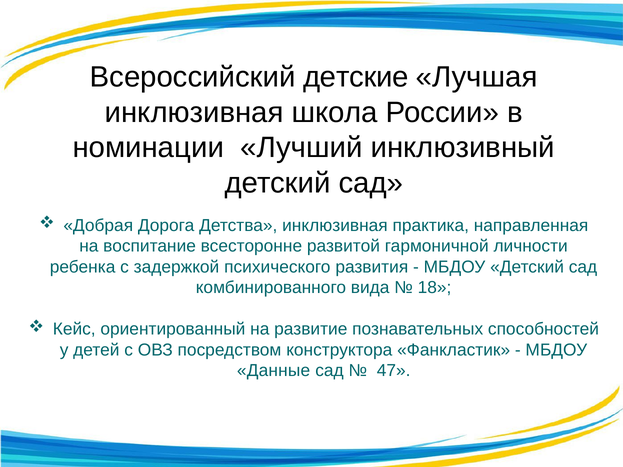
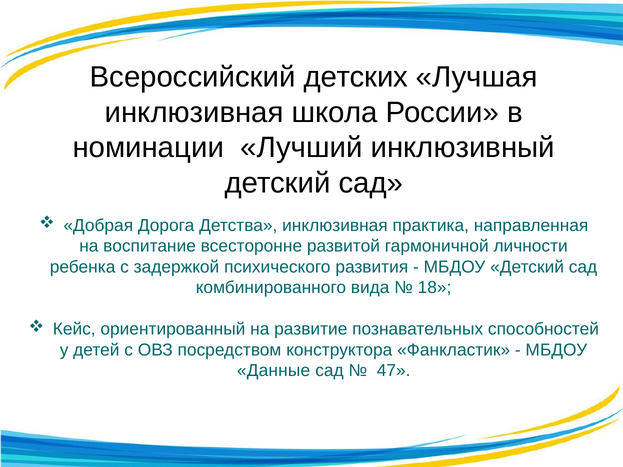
детские: детские -> детских
